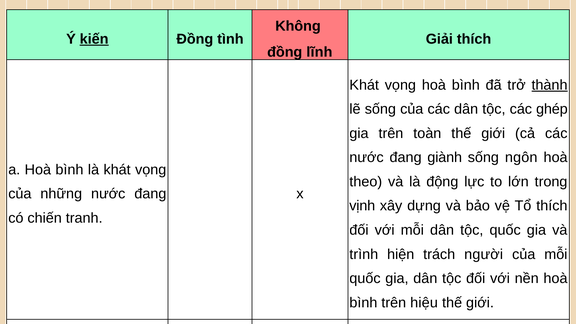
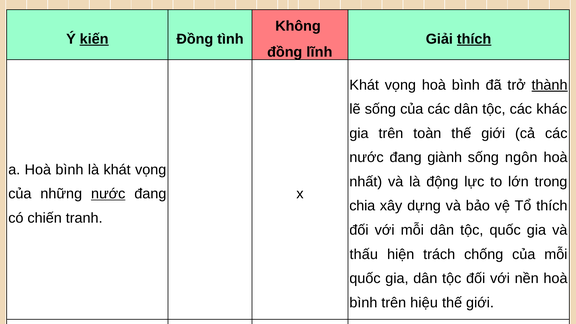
thích at (474, 39) underline: none -> present
ghép: ghép -> khác
theo: theo -> nhất
nước at (108, 194) underline: none -> present
vịnh: vịnh -> chia
trình at (364, 254): trình -> thấu
người: người -> chống
